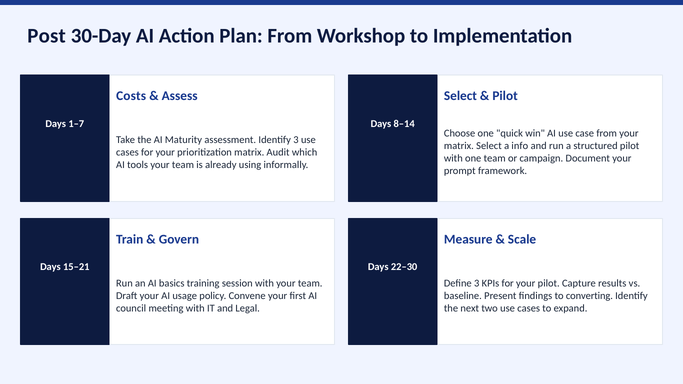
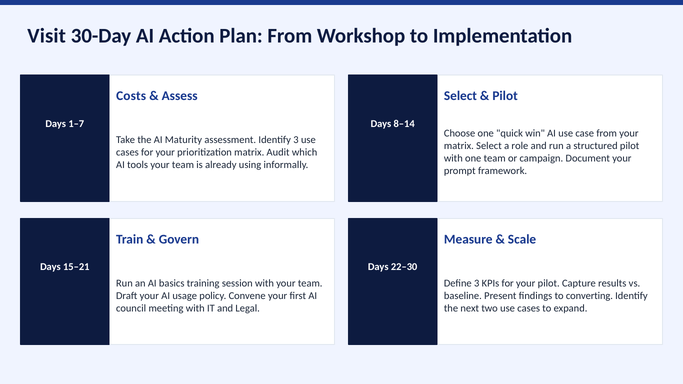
Post: Post -> Visit
info: info -> role
